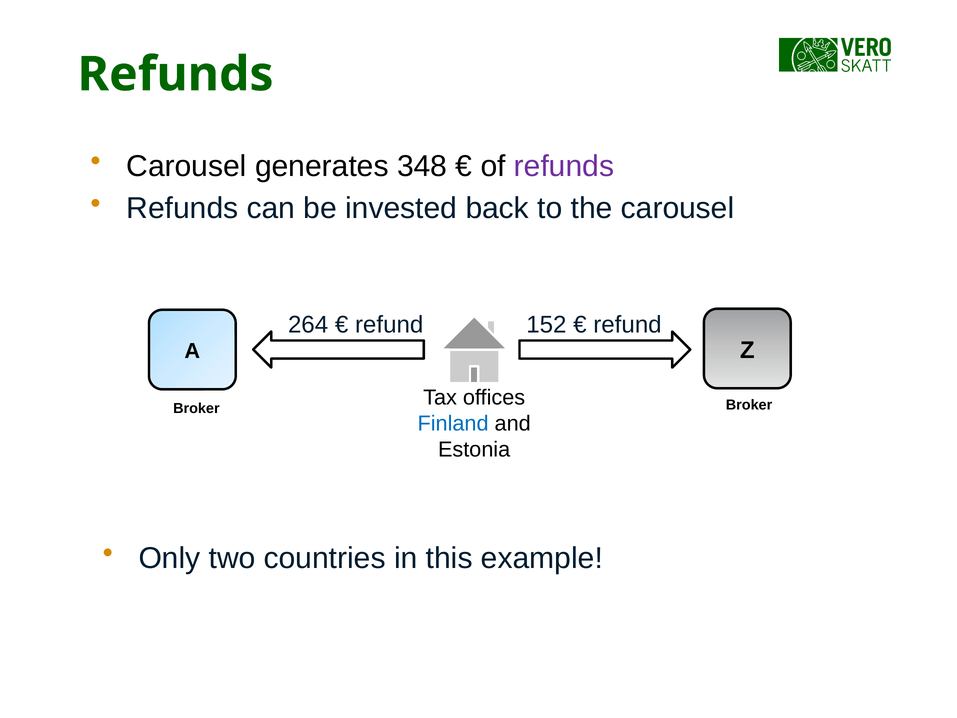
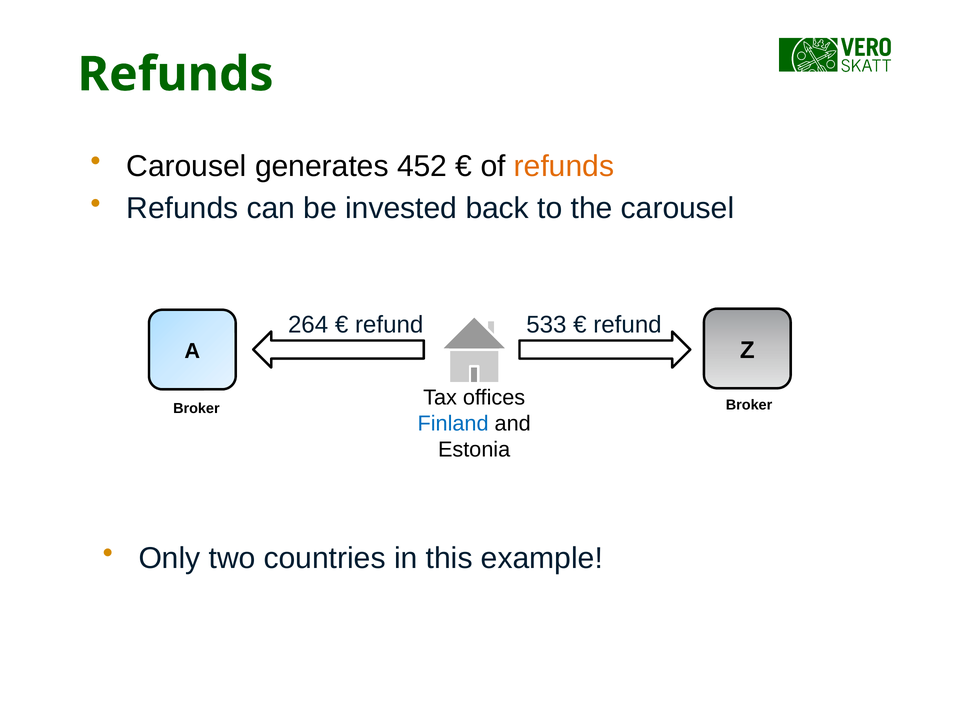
348: 348 -> 452
refunds at (564, 166) colour: purple -> orange
152: 152 -> 533
